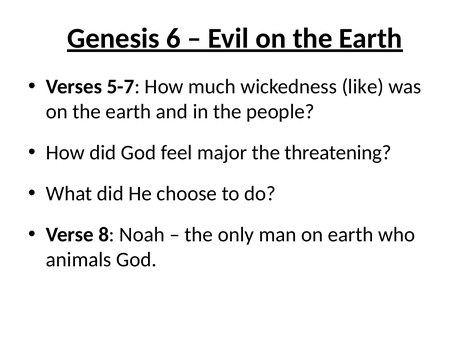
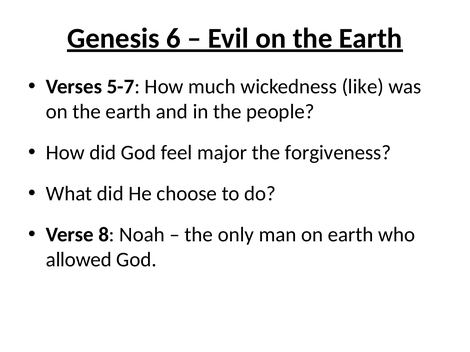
threatening: threatening -> forgiveness
animals: animals -> allowed
